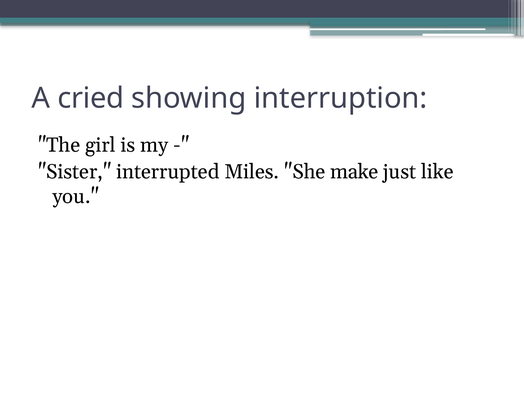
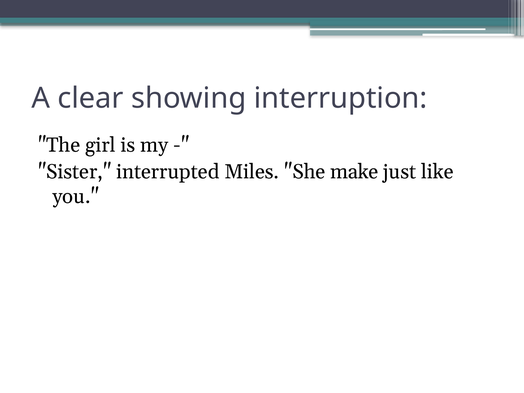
cried: cried -> clear
